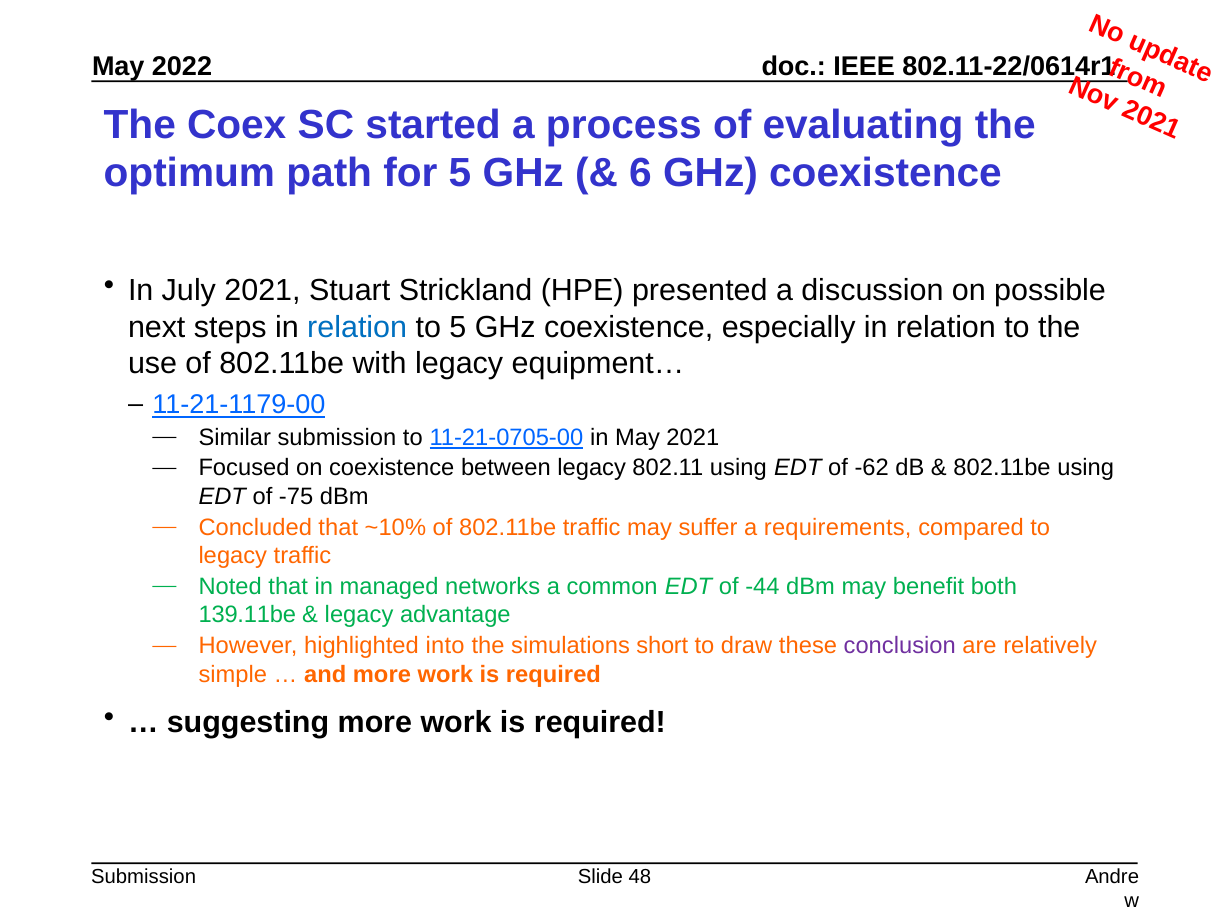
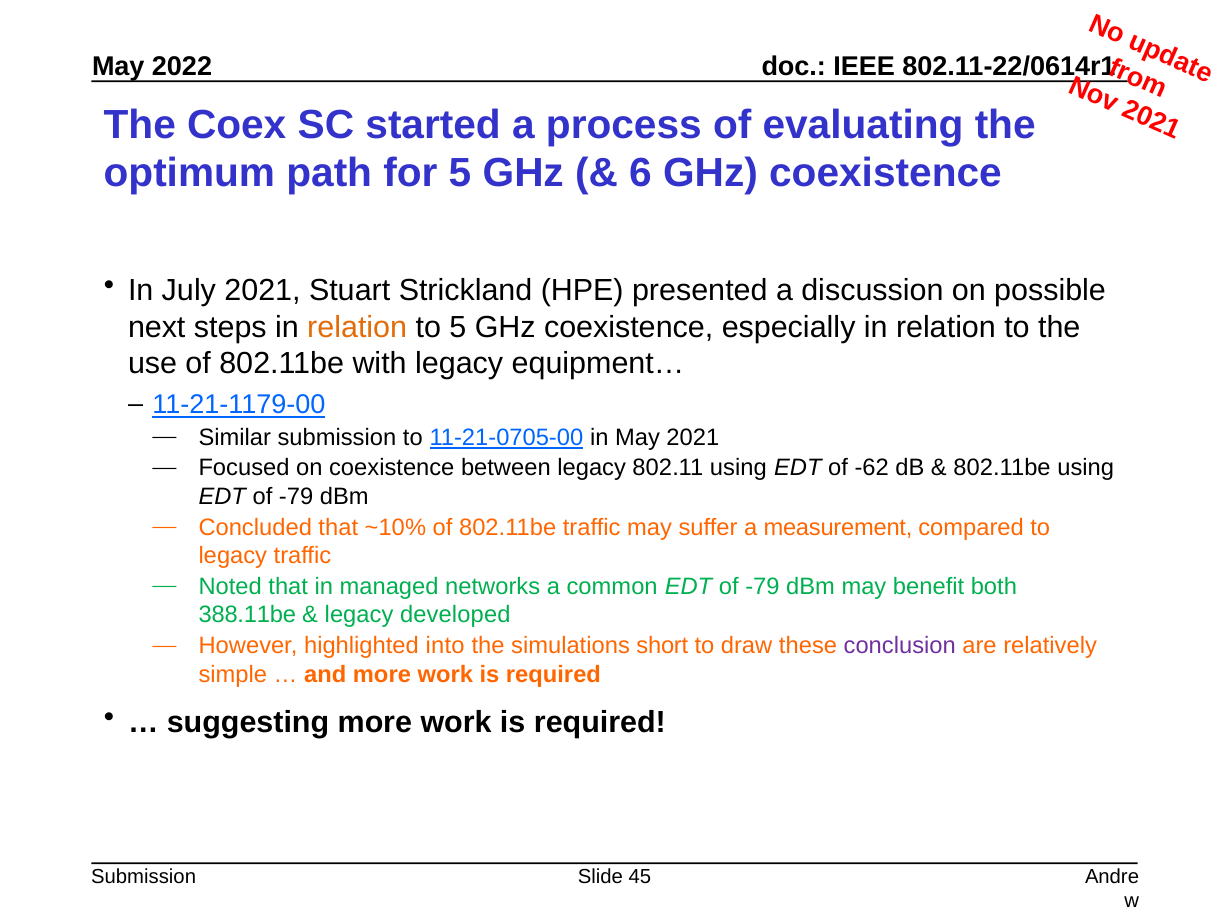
relation at (357, 327) colour: blue -> orange
-75 at (296, 497): -75 -> -79
requirements: requirements -> measurement
common EDT of -44: -44 -> -79
139.11be: 139.11be -> 388.11be
advantage: advantage -> developed
48: 48 -> 45
